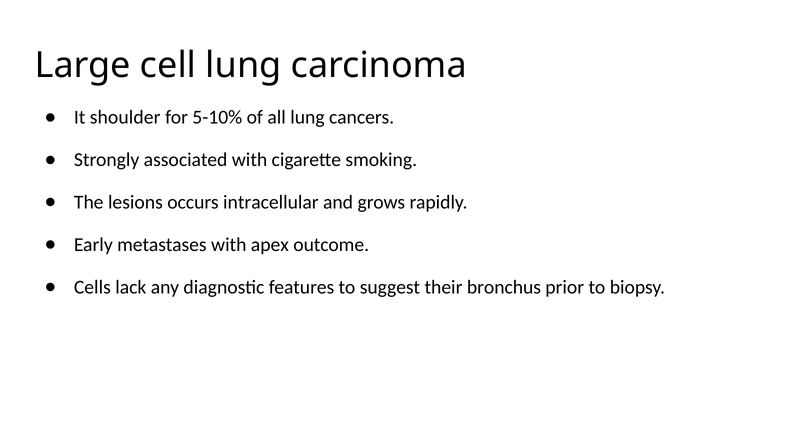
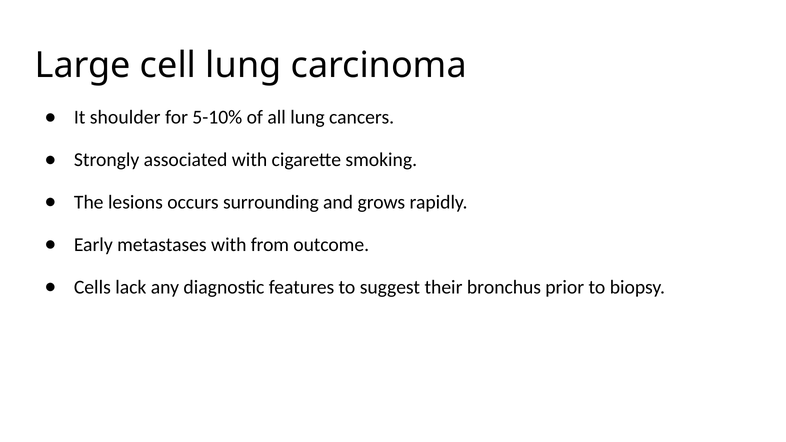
intracellular: intracellular -> surrounding
apex: apex -> from
